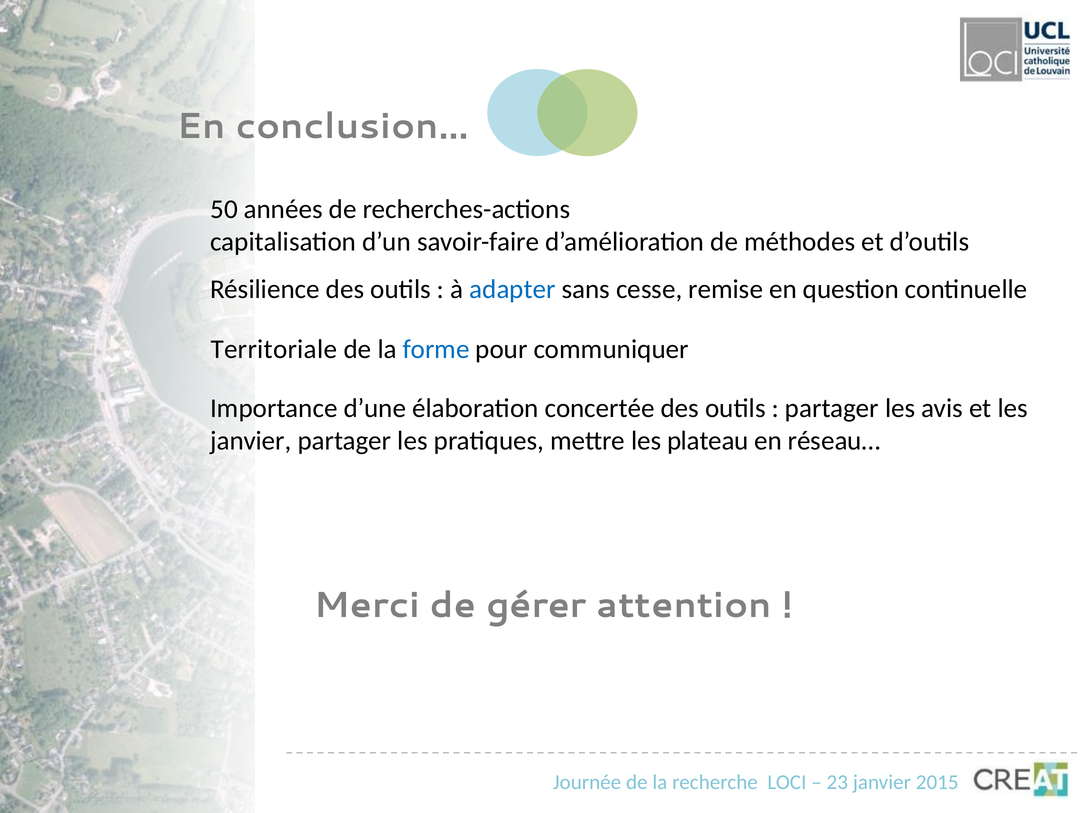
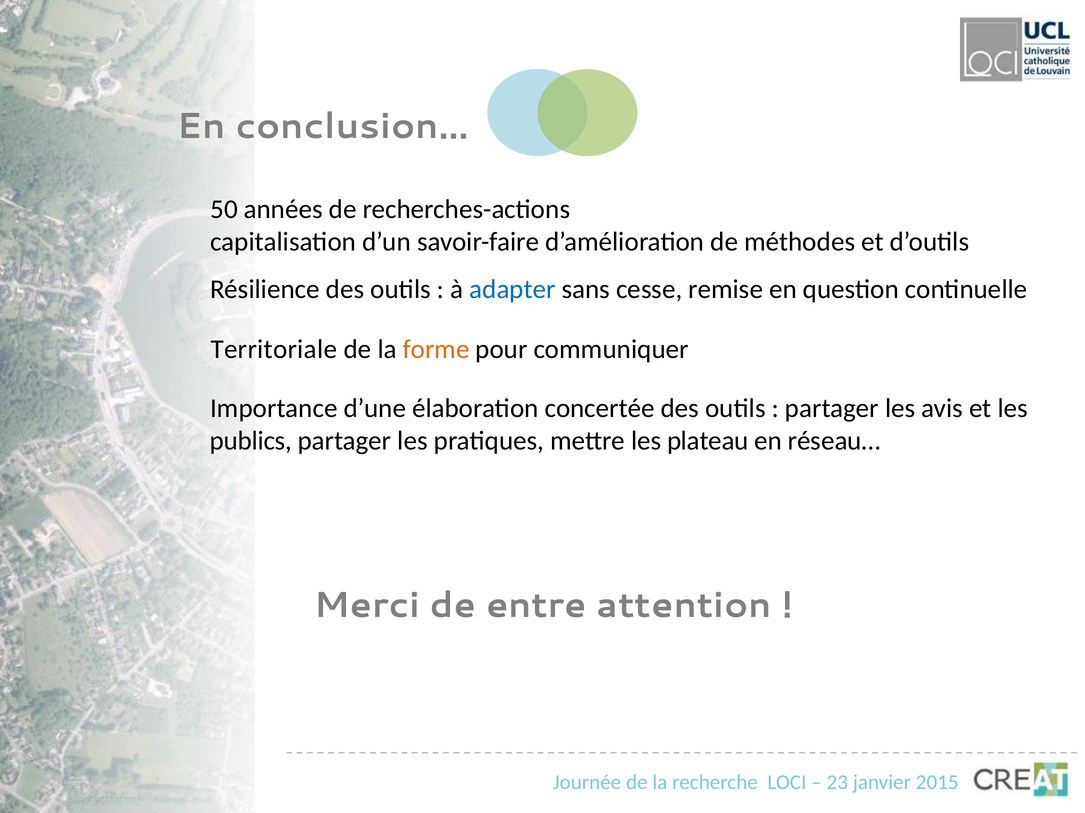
forme colour: blue -> orange
janvier at (251, 441): janvier -> publics
gérer: gérer -> entre
